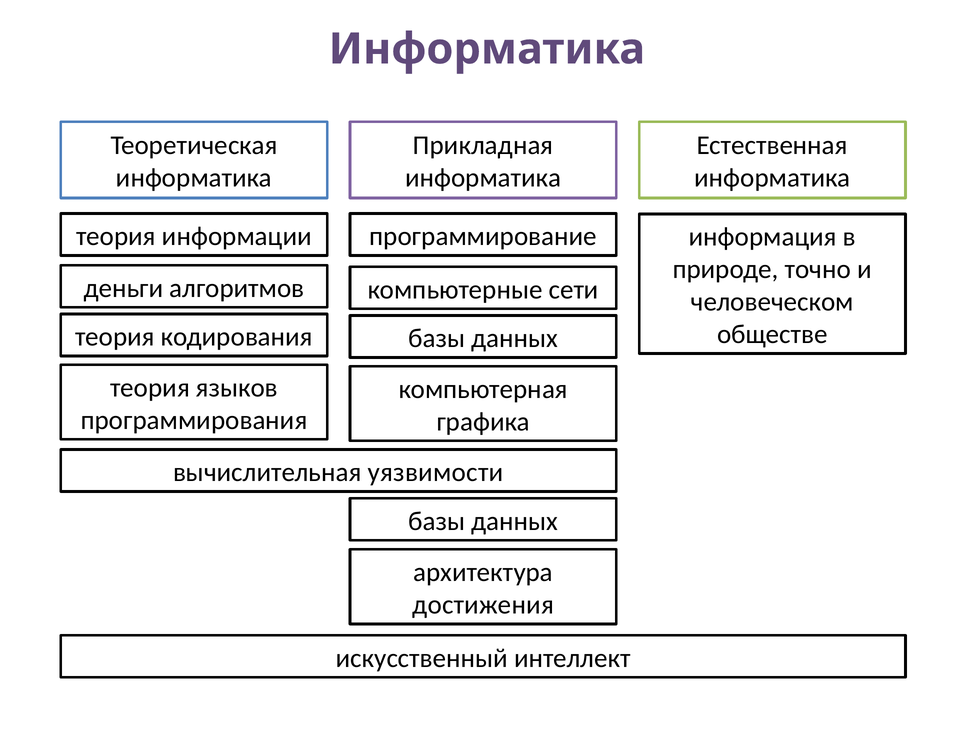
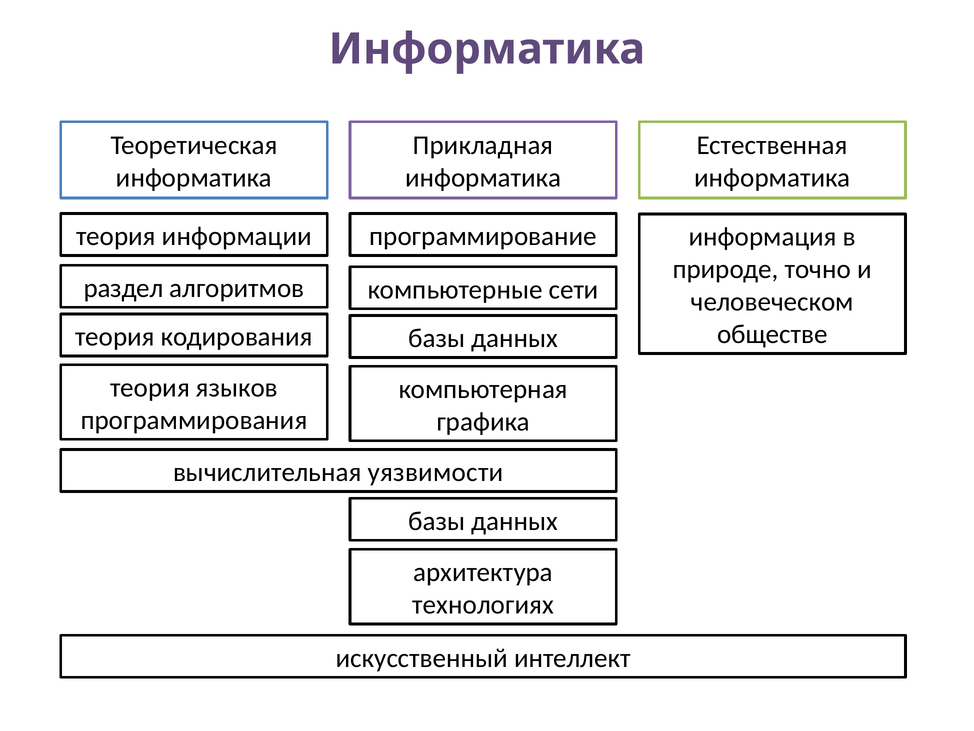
деньги: деньги -> раздел
достижения: достижения -> технологиях
